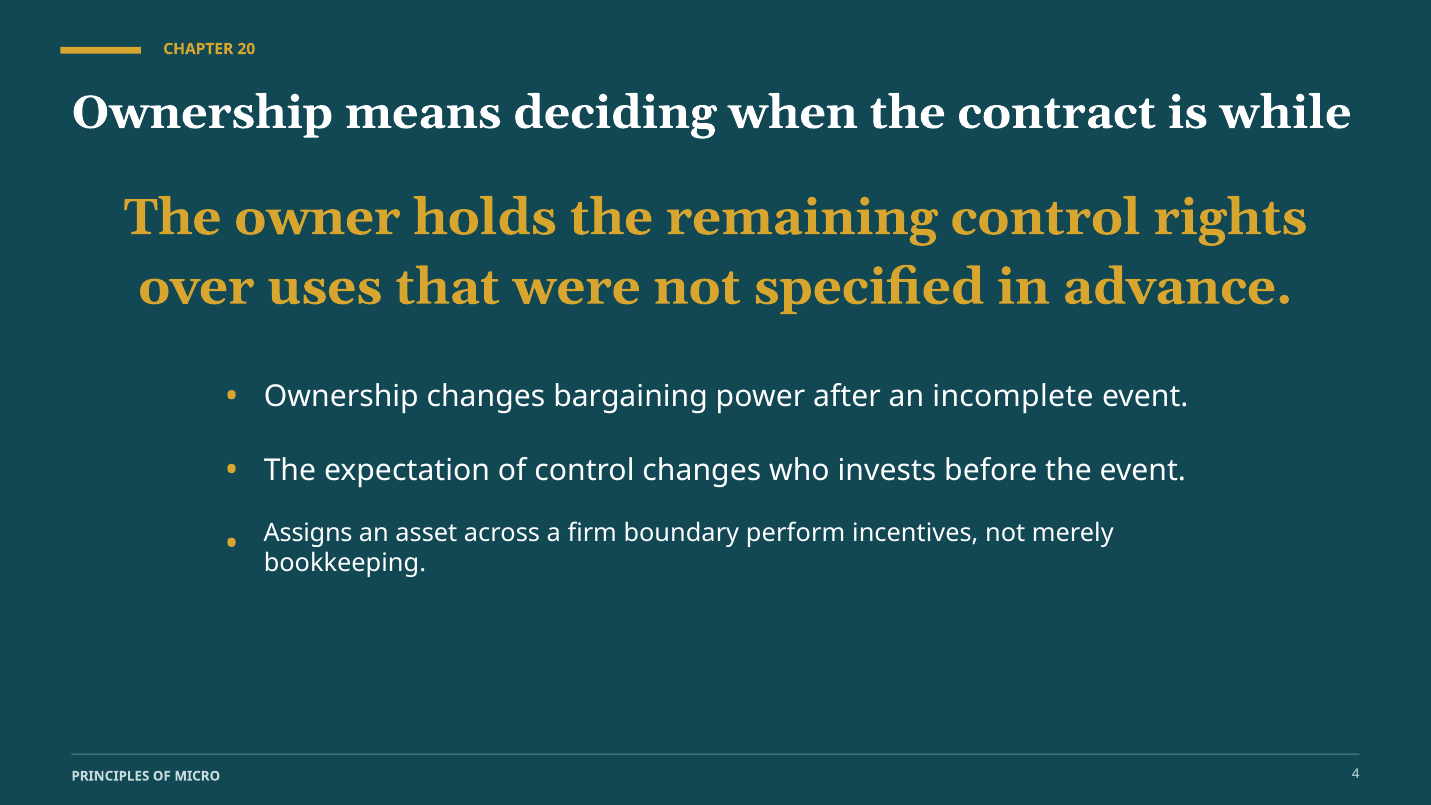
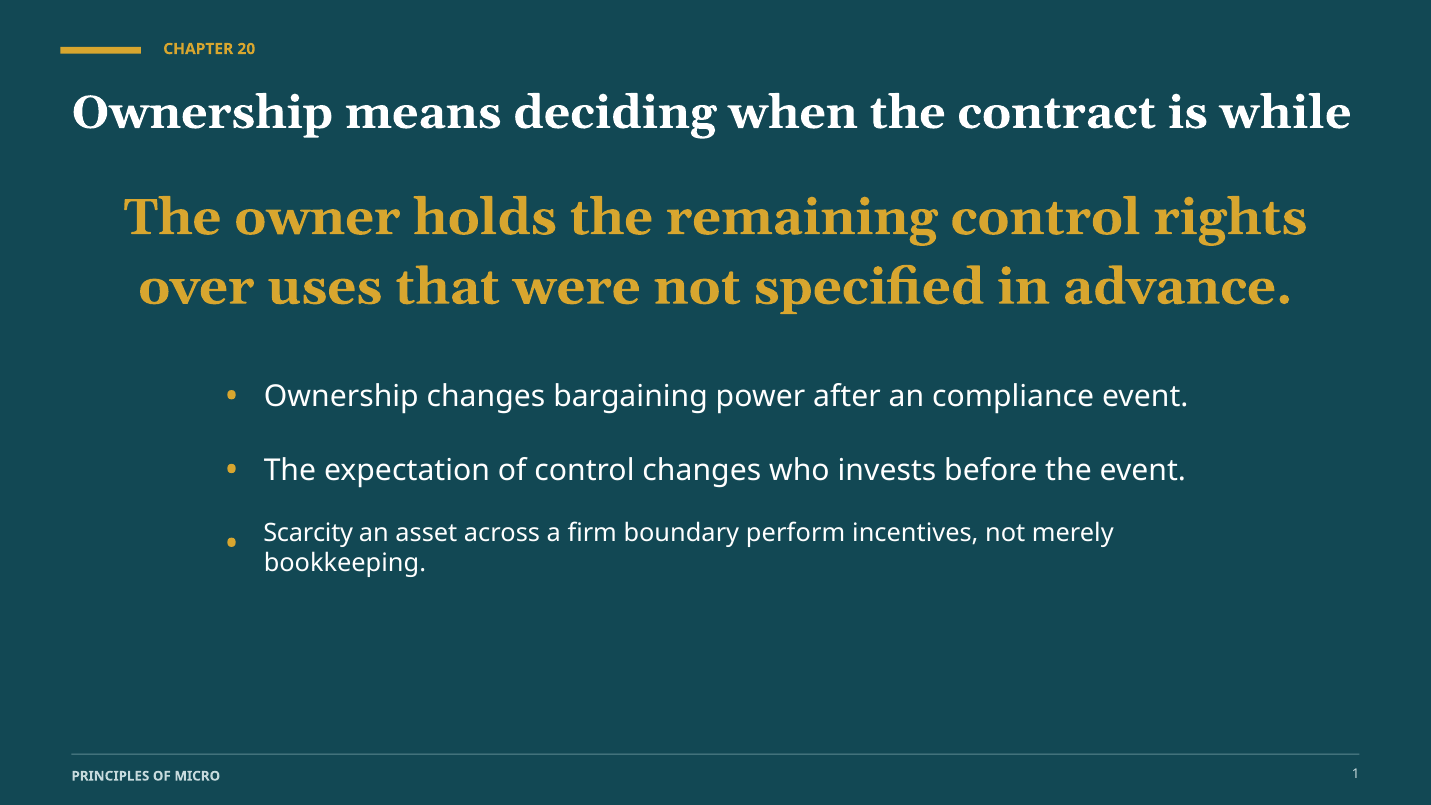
incomplete: incomplete -> compliance
Assigns: Assigns -> Scarcity
4: 4 -> 1
